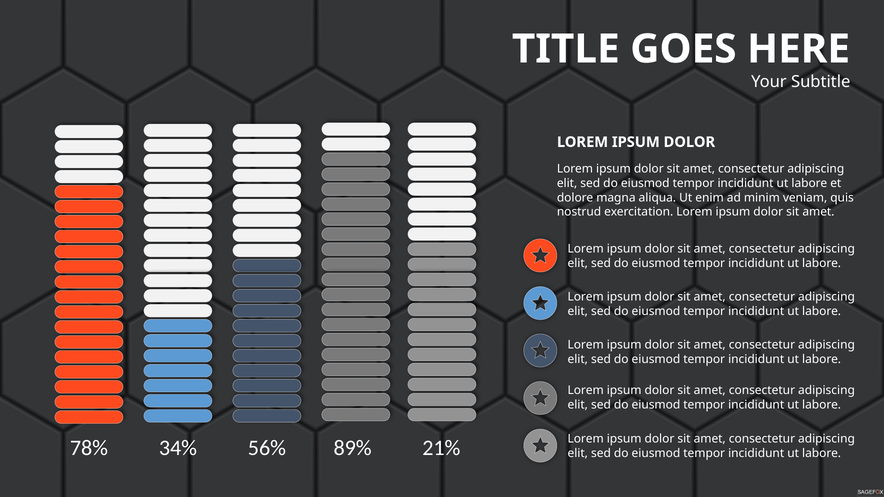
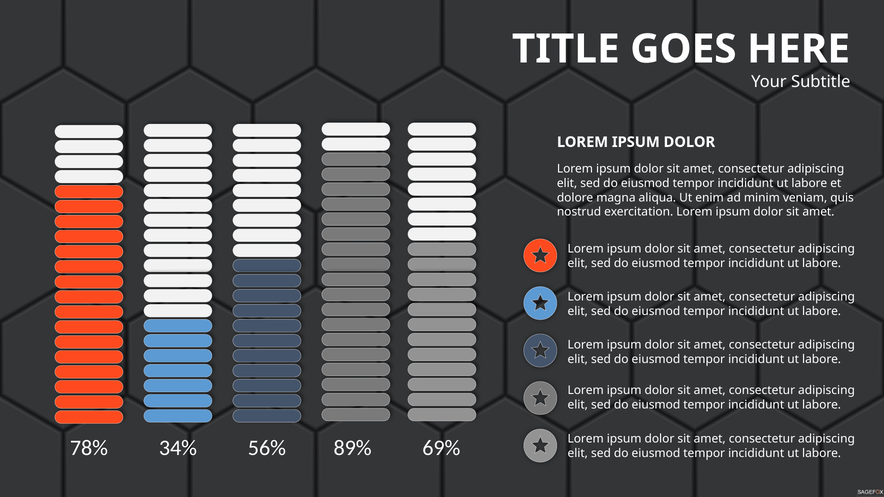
21%: 21% -> 69%
